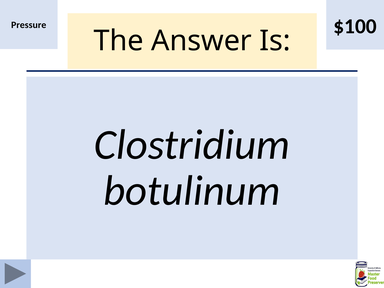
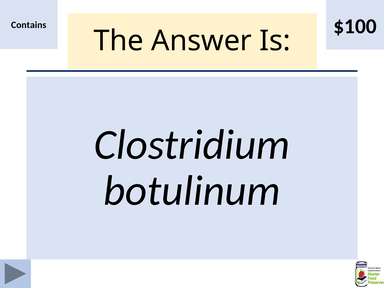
Pressure: Pressure -> Contains
